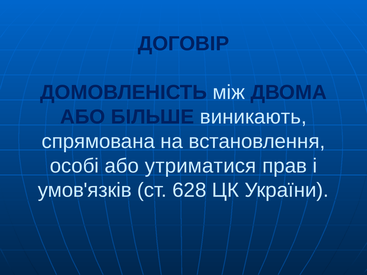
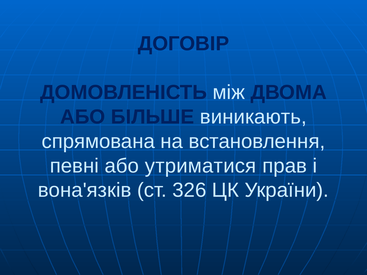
особі: особі -> певні
умов'язків: умов'язків -> вона'язків
628: 628 -> 326
